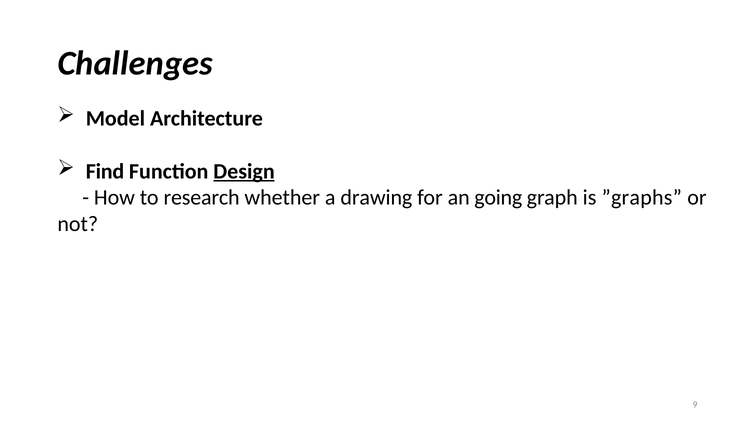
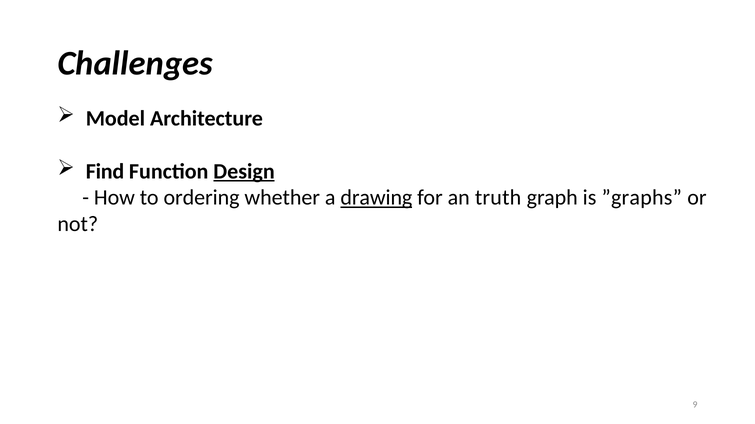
research: research -> ordering
drawing underline: none -> present
going: going -> truth
